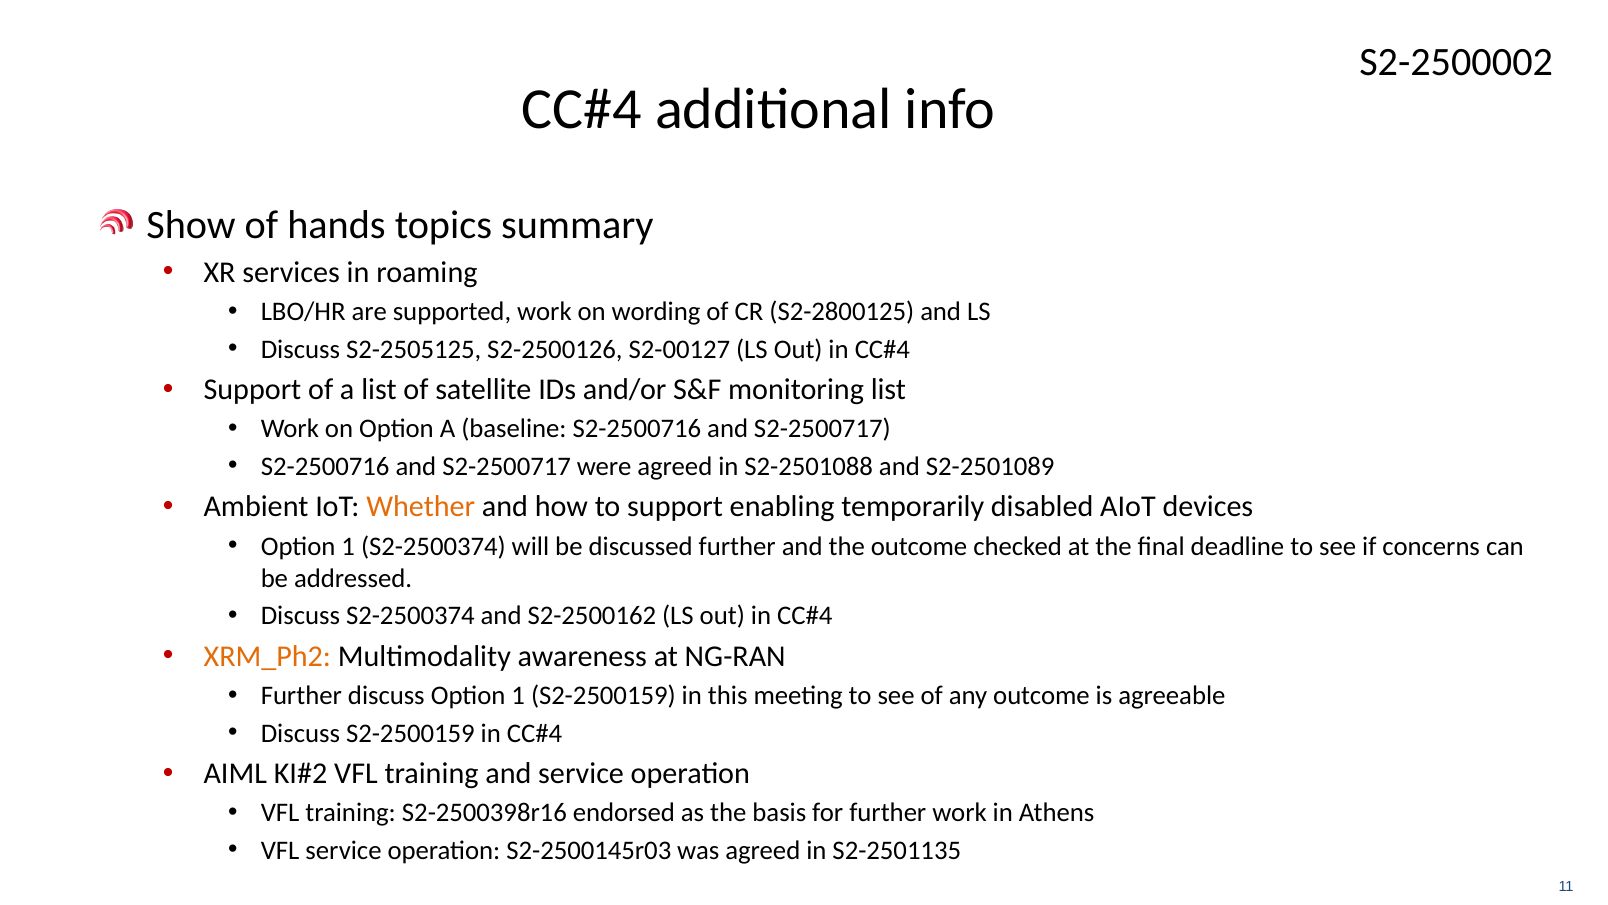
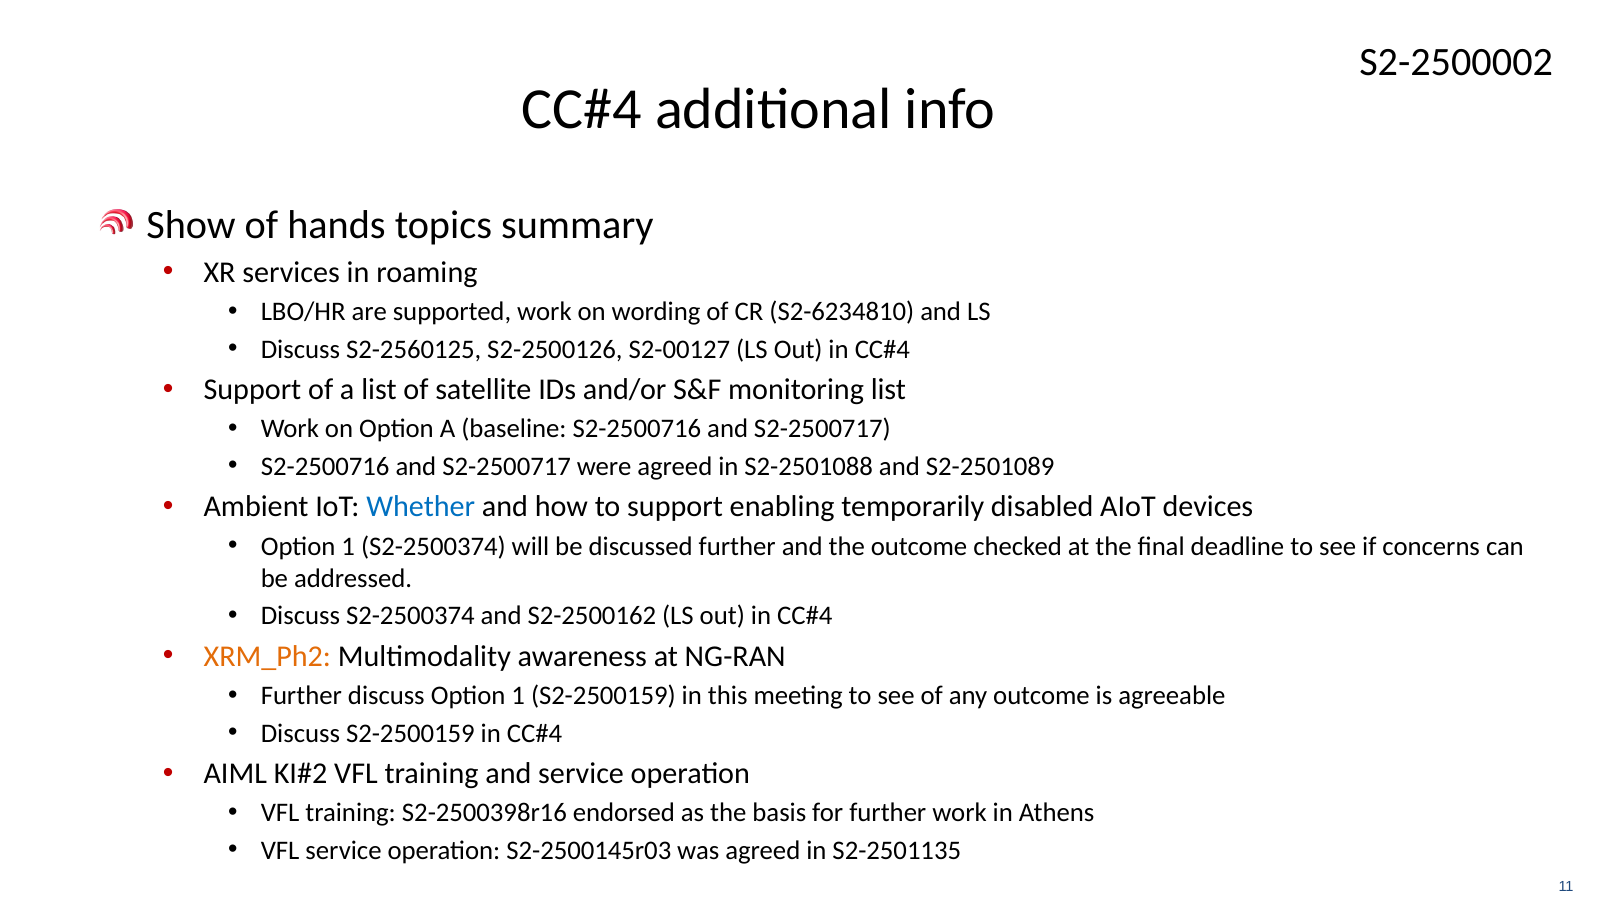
S2-2800125: S2-2800125 -> S2-6234810
S2-2505125: S2-2505125 -> S2-2560125
Whether colour: orange -> blue
